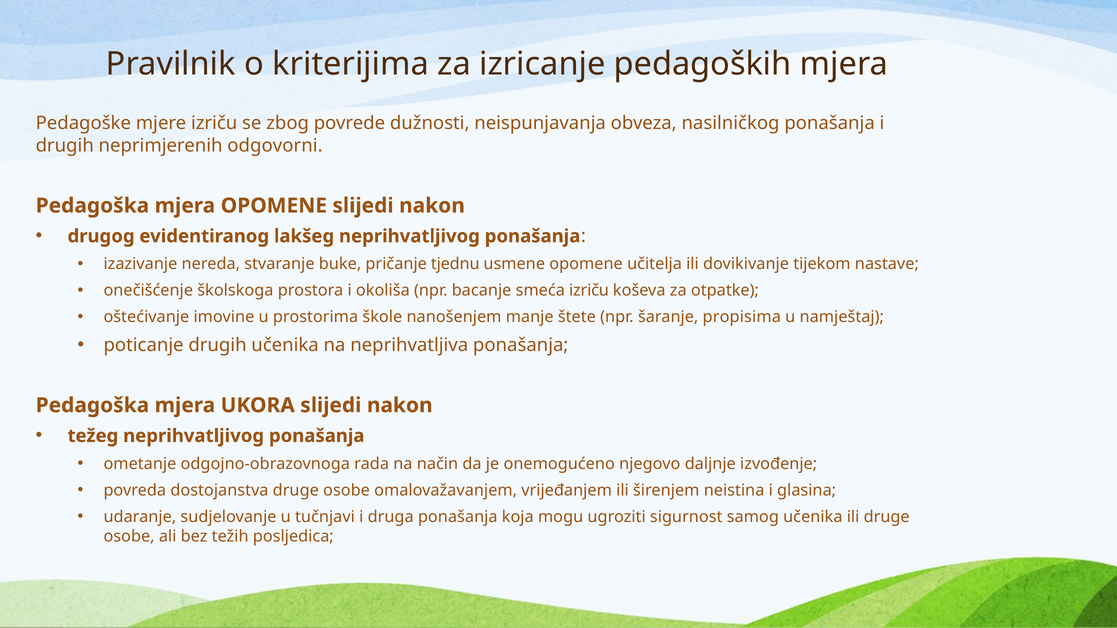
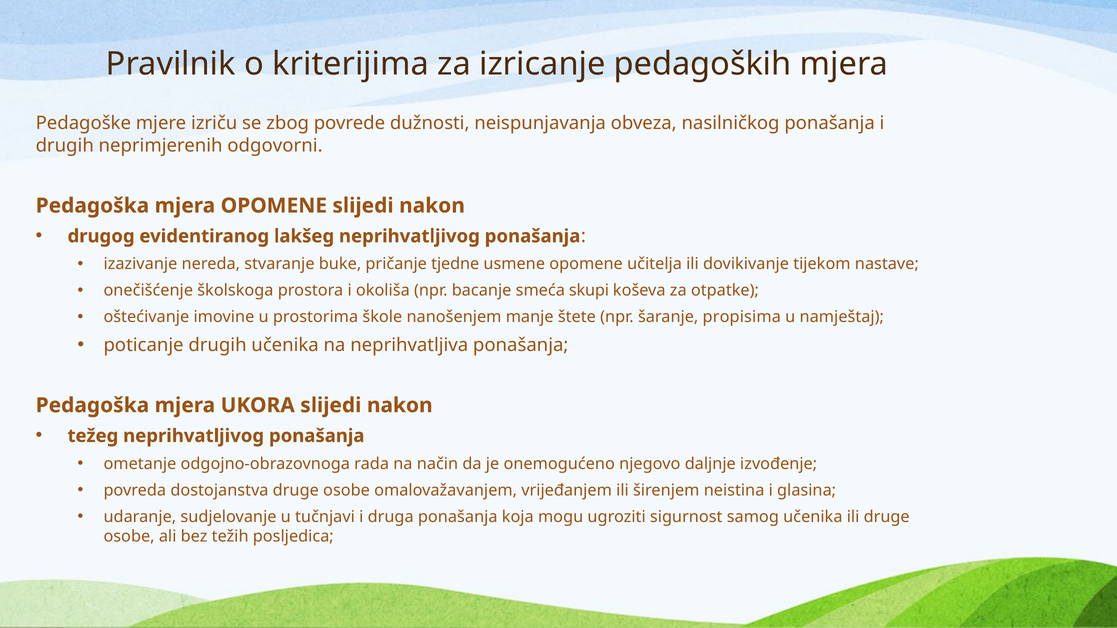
tjednu: tjednu -> tjedne
smeća izriču: izriču -> skupi
